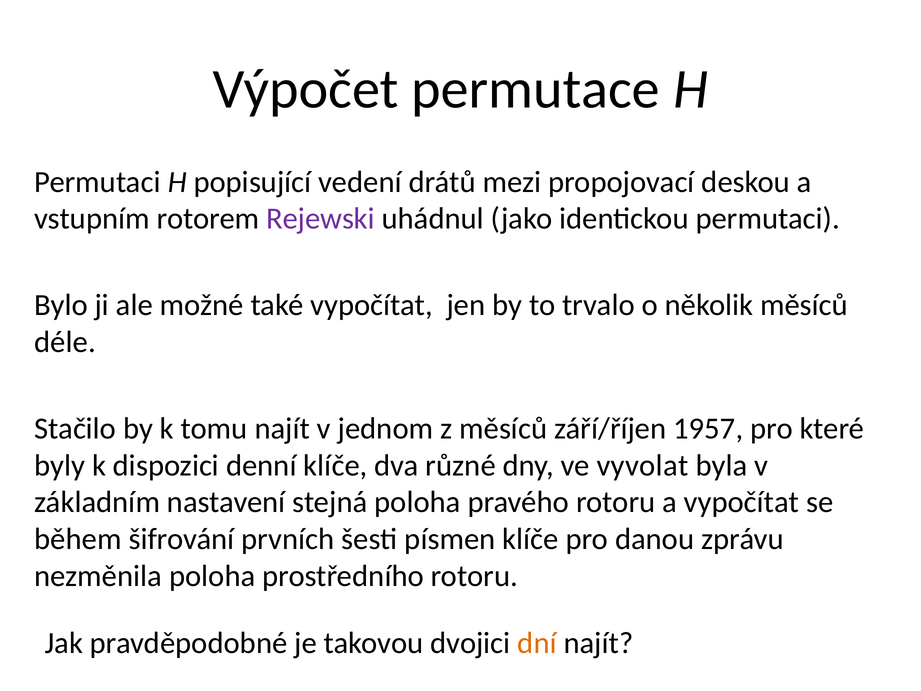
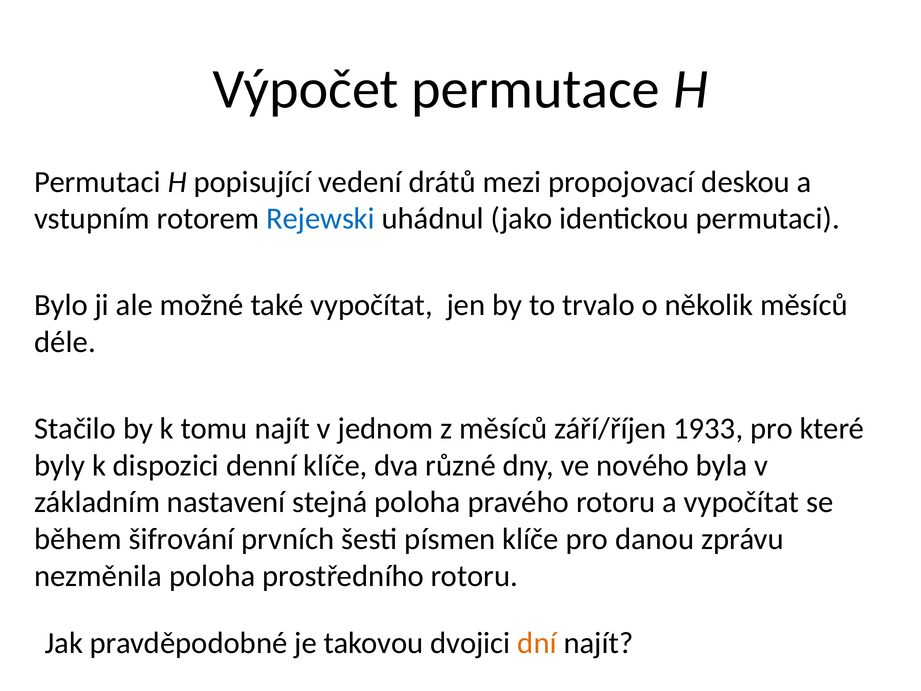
Rejewski colour: purple -> blue
1957: 1957 -> 1933
vyvolat: vyvolat -> nového
